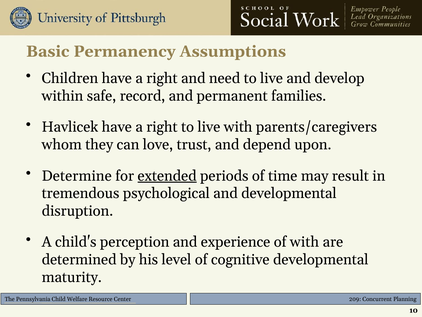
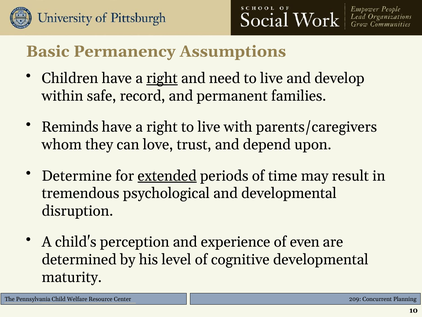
right at (162, 78) underline: none -> present
Havlicek: Havlicek -> Reminds
of with: with -> even
